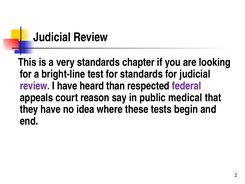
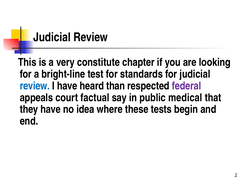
very standards: standards -> constitute
review at (35, 86) colour: purple -> blue
reason: reason -> factual
